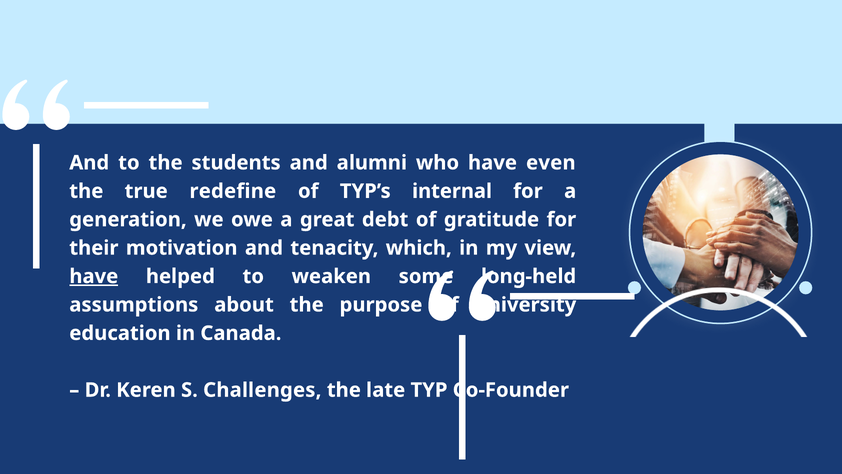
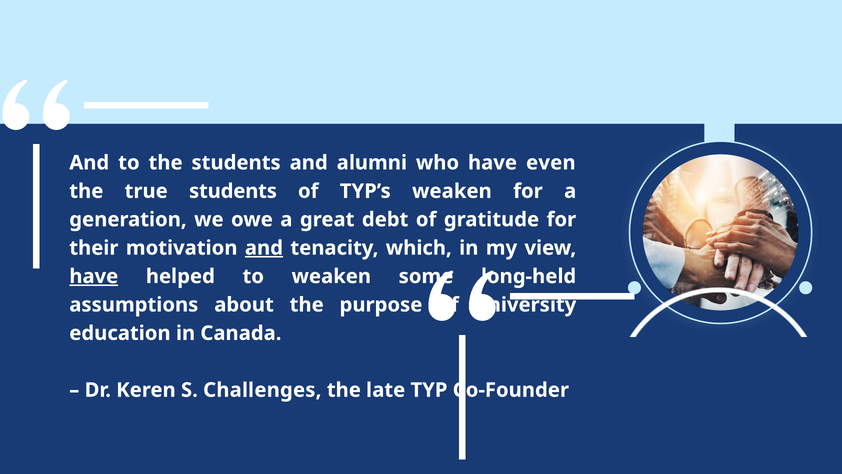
true redefine: redefine -> students
TYP’s internal: internal -> weaken
and at (264, 248) underline: none -> present
